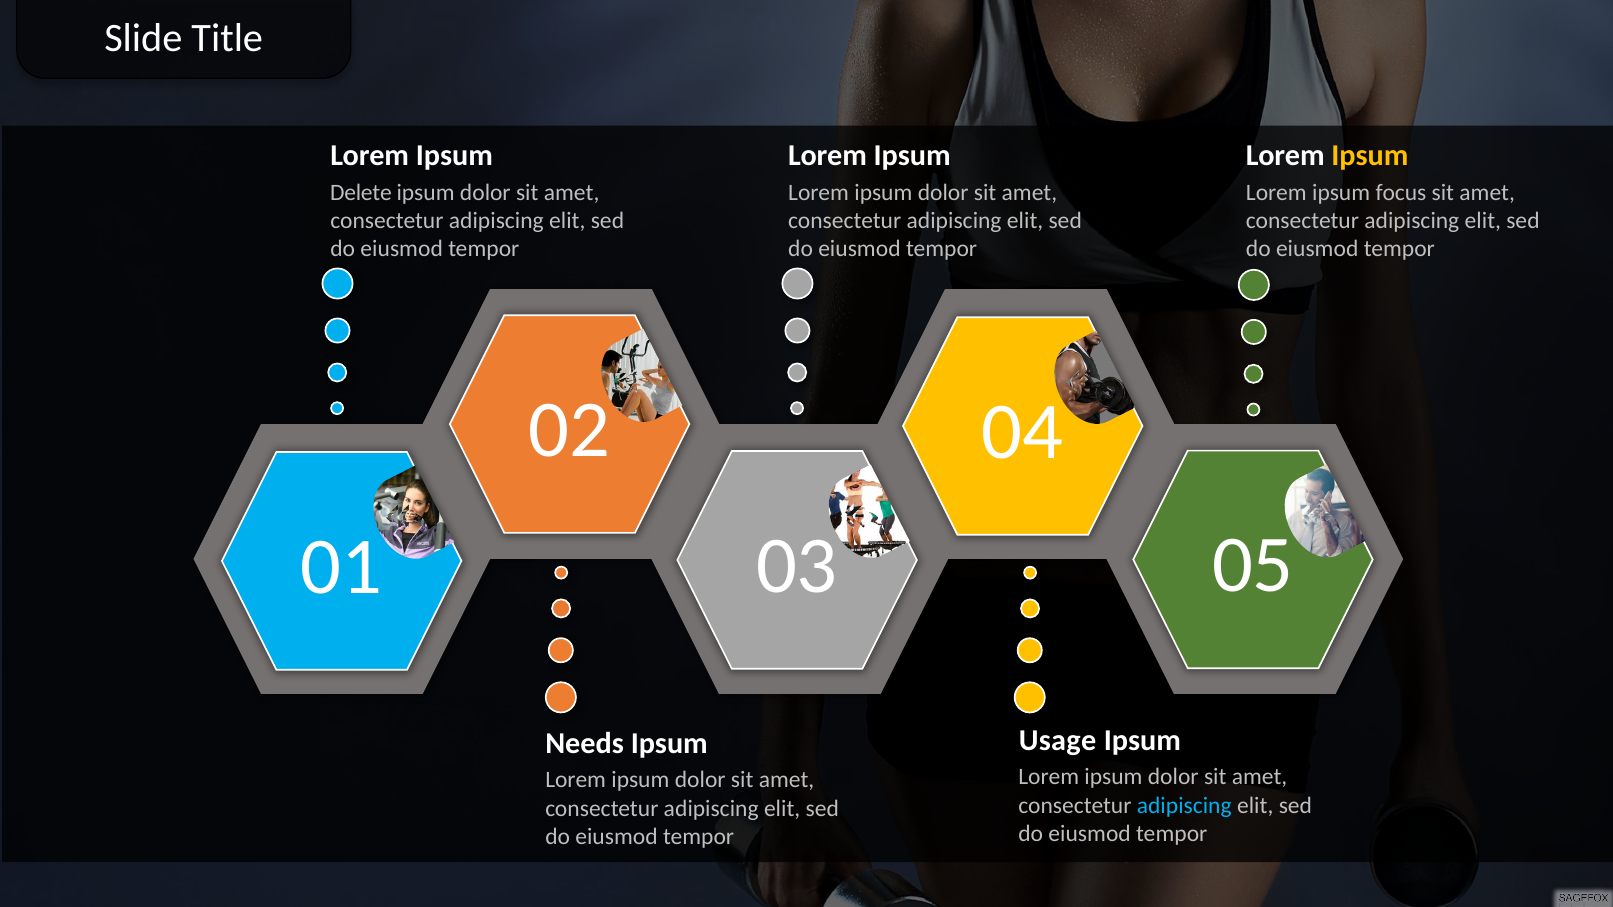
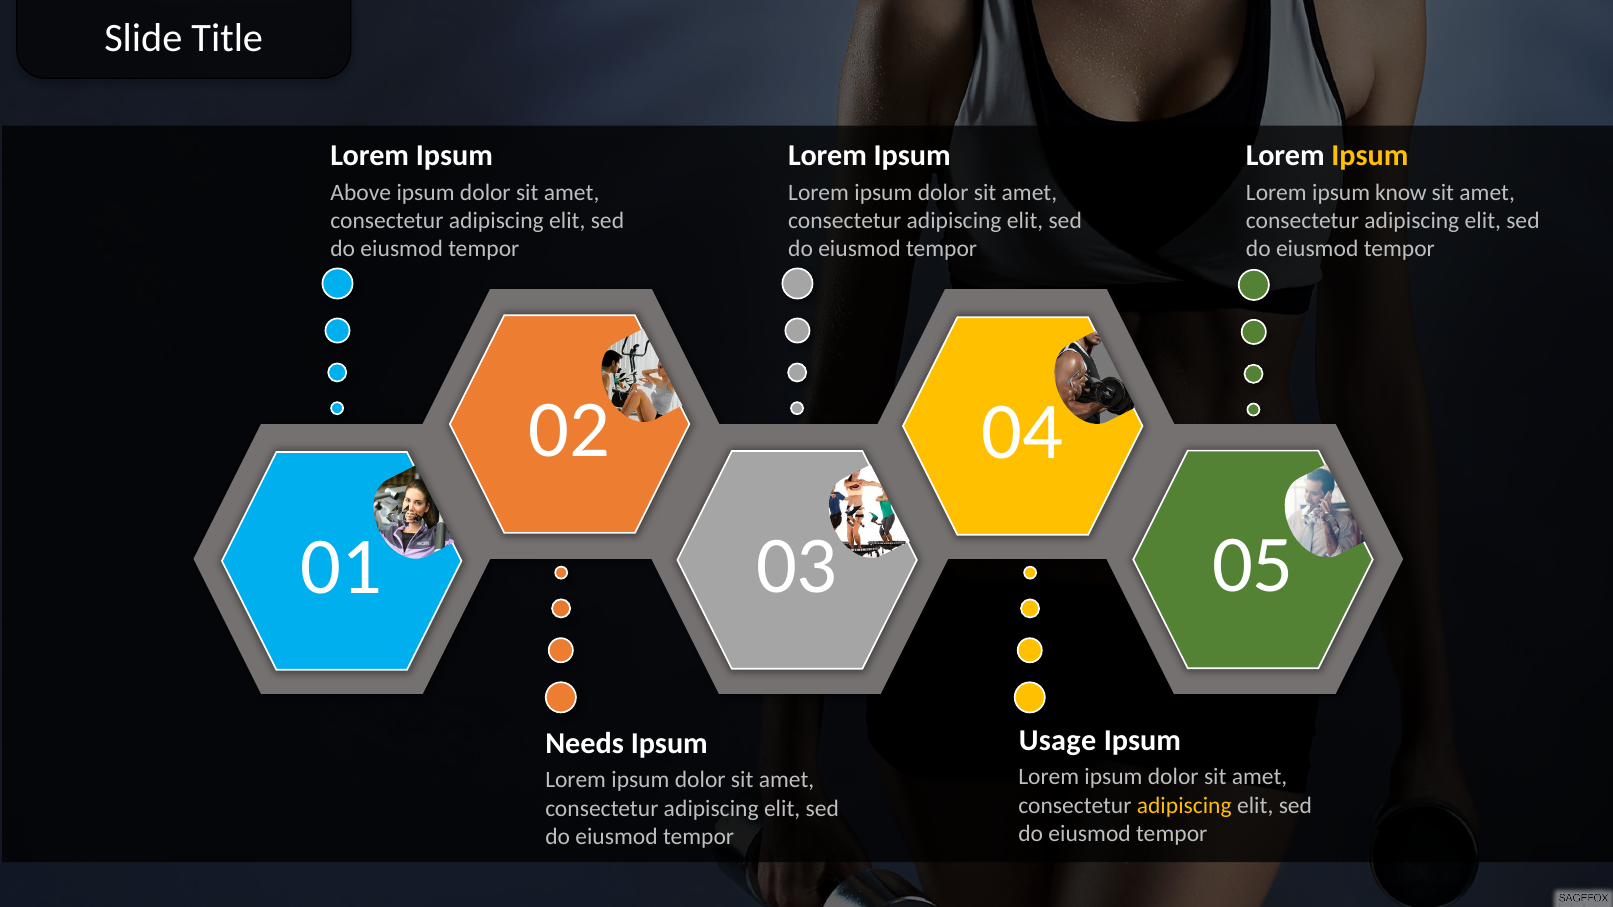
Delete: Delete -> Above
focus: focus -> know
adipiscing at (1184, 806) colour: light blue -> yellow
